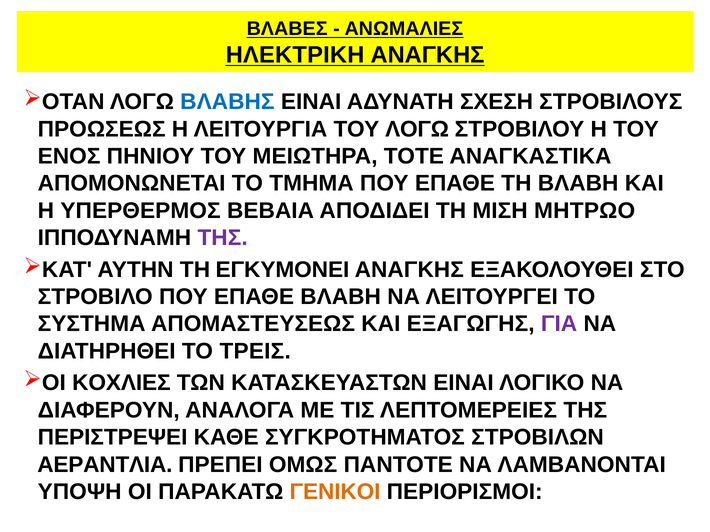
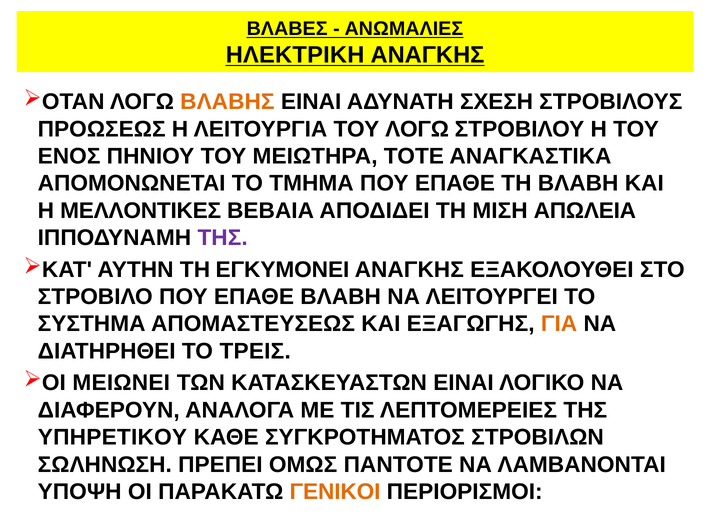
ΒΛΑΒΗΣ colour: blue -> orange
ΥΠΕΡΘΕΡΜΟΣ: ΥΠΕΡΘΕΡΜΟΣ -> ΜΕΛΛΟΝΤΙΚΕΣ
ΜΗΤΡΩΟ: ΜΗΤΡΩΟ -> ΑΠΩΛΕΙΑ
ΓΙΑ colour: purple -> orange
ΚΟΧΛΙΕΣ: ΚΟΧΛΙΕΣ -> ΜΕΙΩΝΕΙ
ΠΕΡΙΣΤΡΕΨΕΙ: ΠΕΡΙΣΤΡΕΨΕΙ -> ΥΠΗΡΕΤΙΚΟΥ
ΑΕΡΑΝΤΛΙΑ: ΑΕΡΑΝΤΛΙΑ -> ΣΩΛΗΝΩΣΗ
